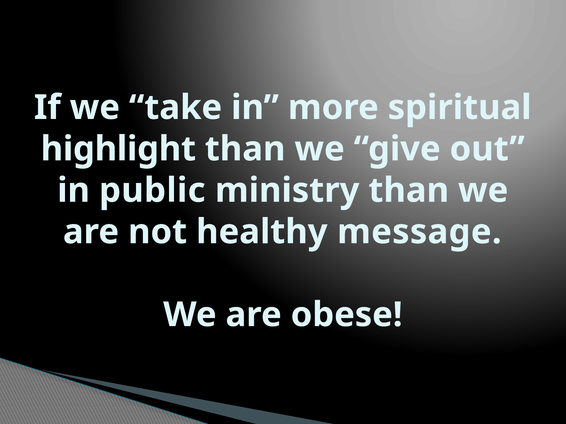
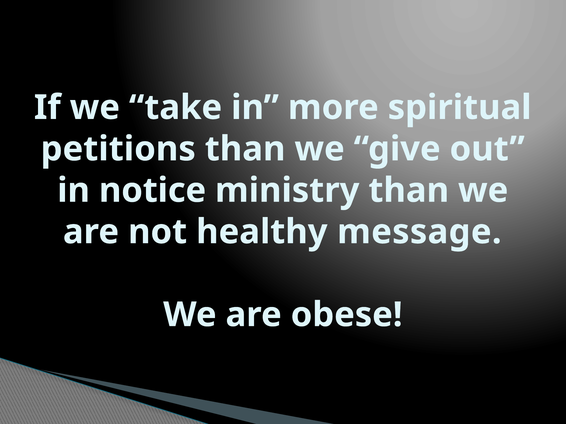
highlight: highlight -> petitions
public: public -> notice
